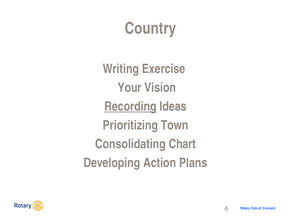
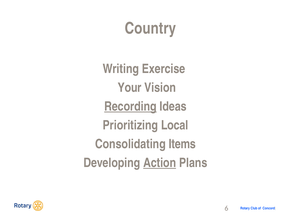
Town: Town -> Local
Chart: Chart -> Items
Action underline: none -> present
